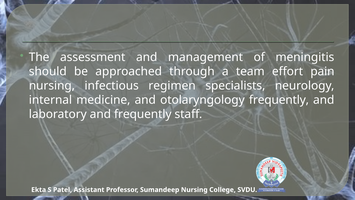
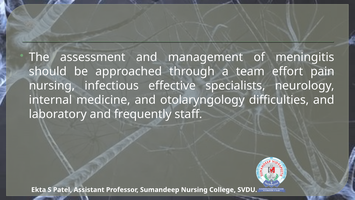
regimen: regimen -> effective
otolaryngology frequently: frequently -> difficulties
